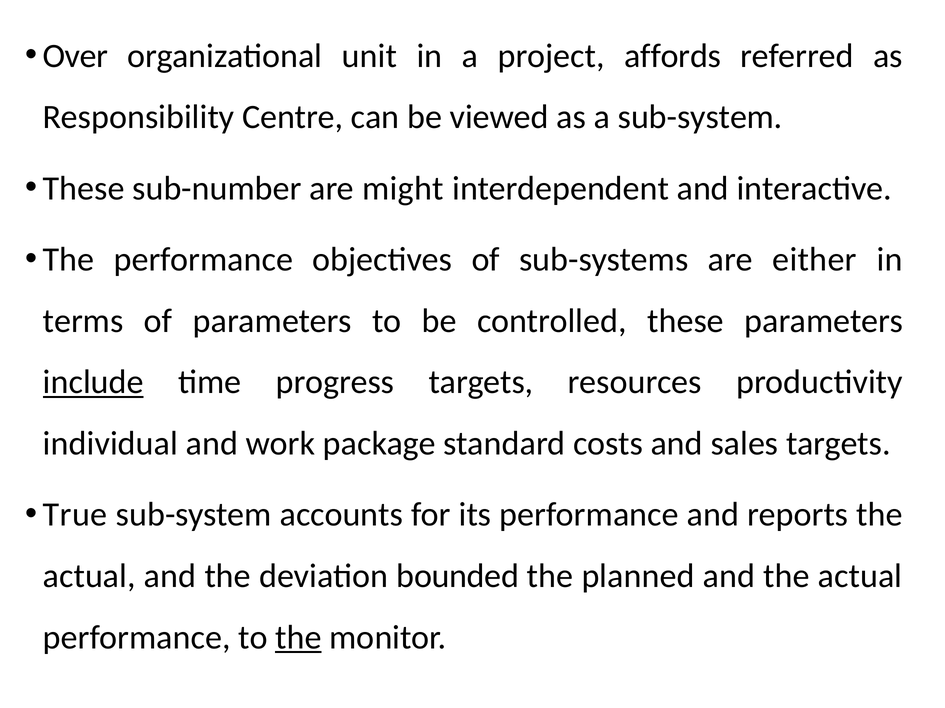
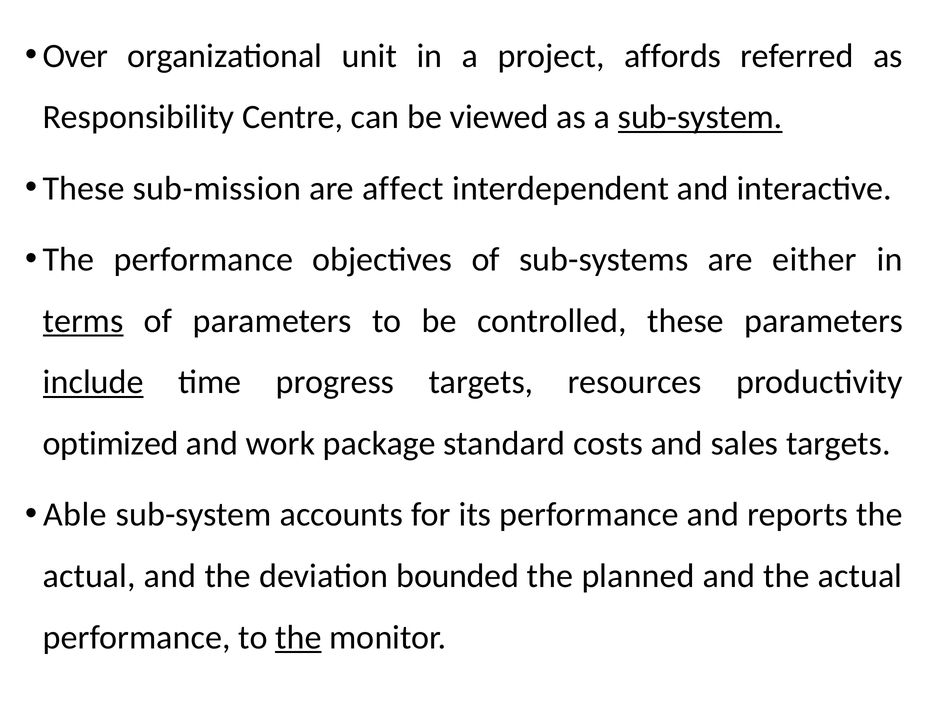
sub-system at (700, 117) underline: none -> present
sub-number: sub-number -> sub-mission
might: might -> affect
terms underline: none -> present
individual: individual -> optimized
True: True -> Able
